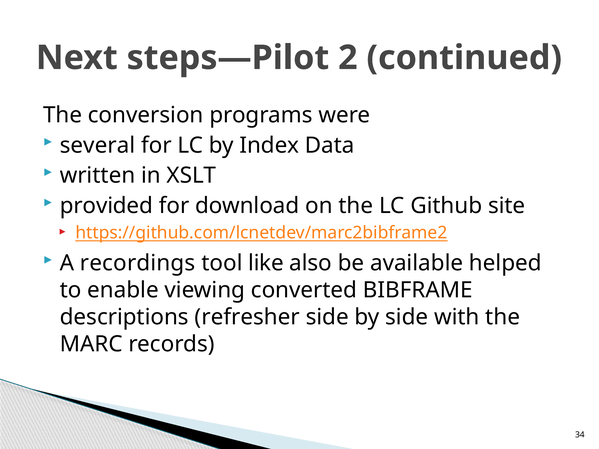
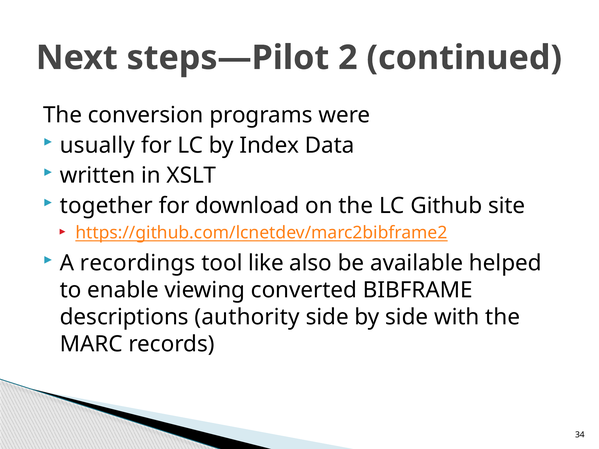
several: several -> usually
provided: provided -> together
refresher: refresher -> authority
